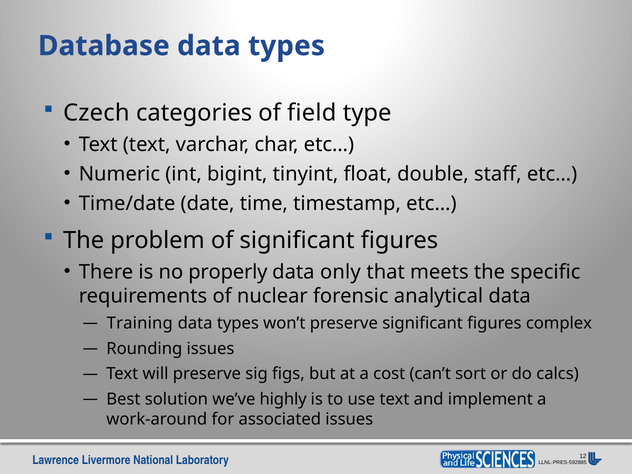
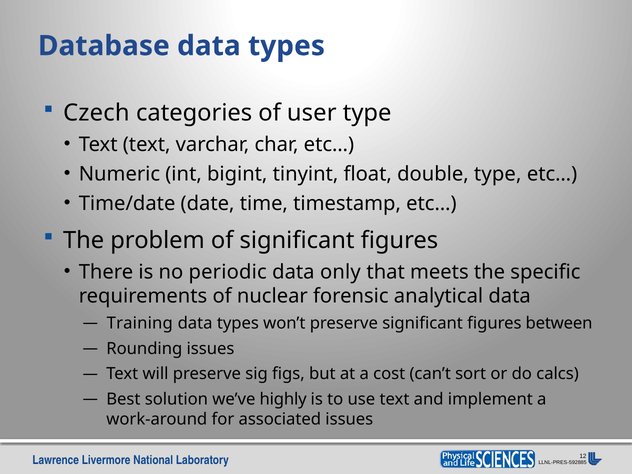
field: field -> user
double staff: staff -> type
properly: properly -> periodic
complex: complex -> between
